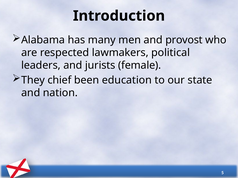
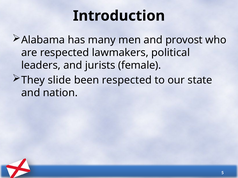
chief: chief -> slide
been education: education -> respected
